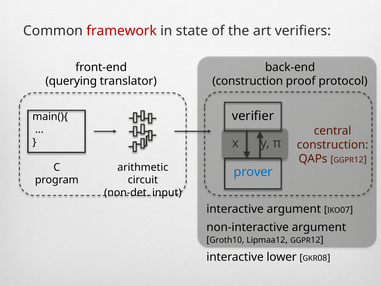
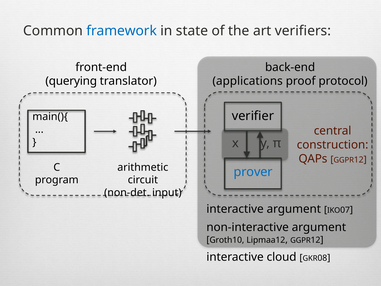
framework colour: red -> blue
construction at (248, 81): construction -> applications
lower: lower -> cloud
